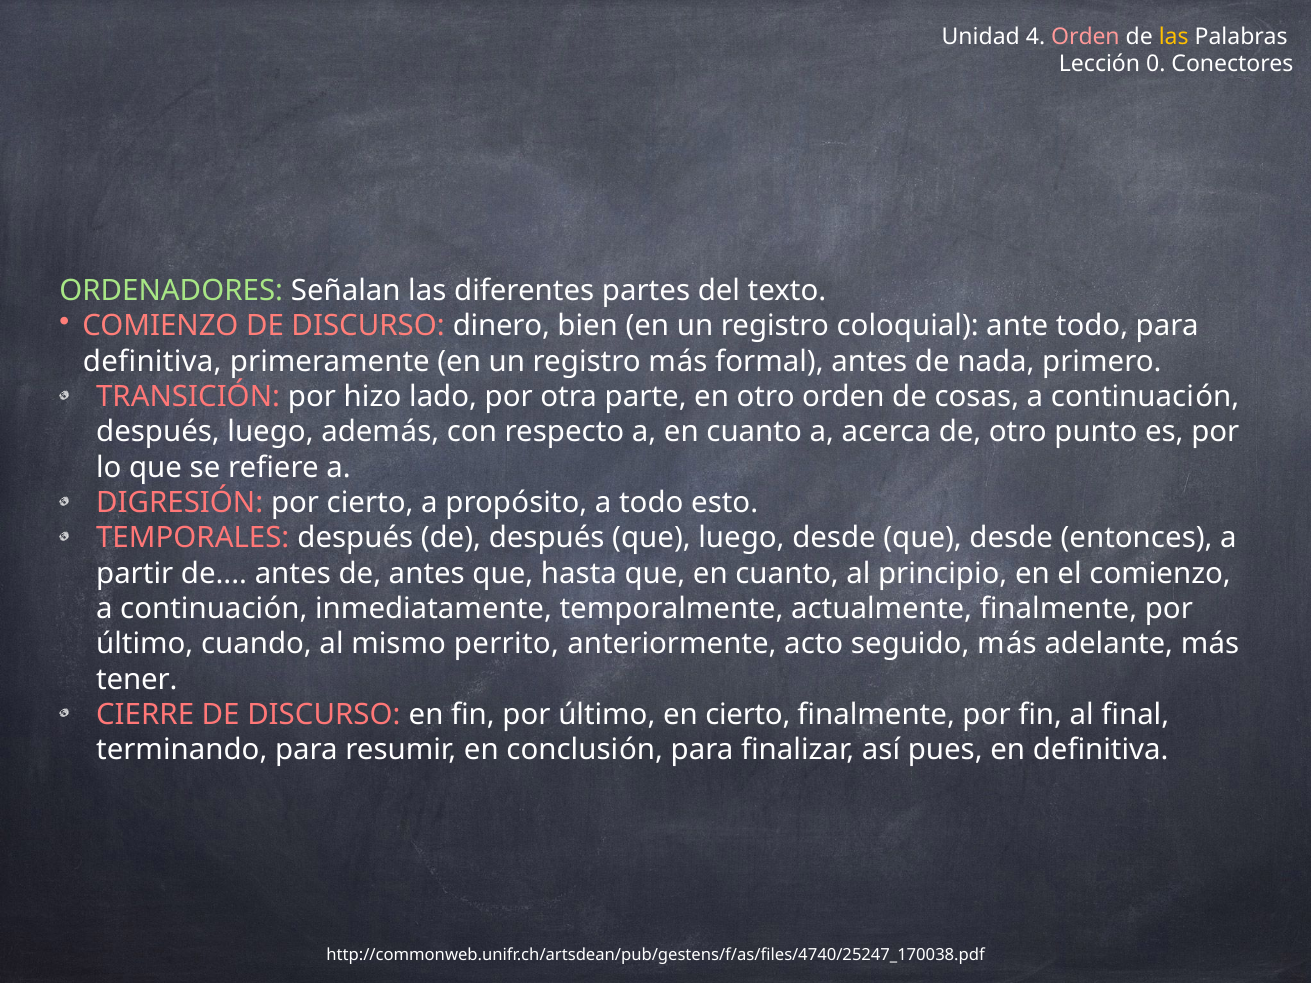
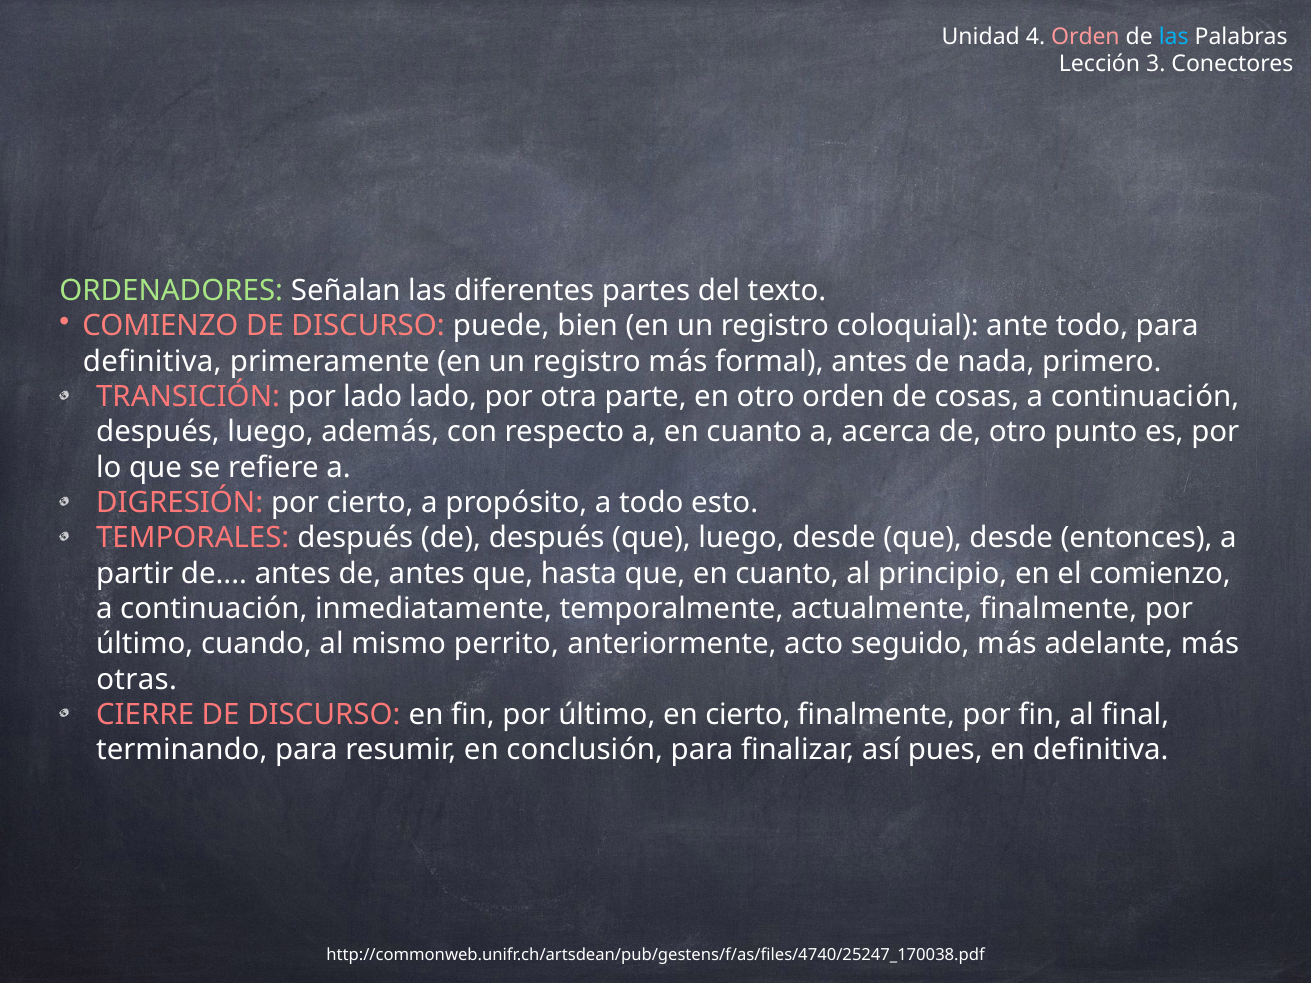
las at (1174, 36) colour: yellow -> light blue
0: 0 -> 3
dinero: dinero -> puede
por hizo: hizo -> lado
tener: tener -> otras
